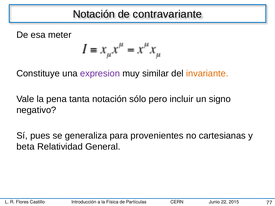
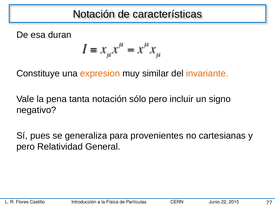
contravariante: contravariante -> características
meter: meter -> duran
expresion colour: purple -> orange
beta at (26, 147): beta -> pero
